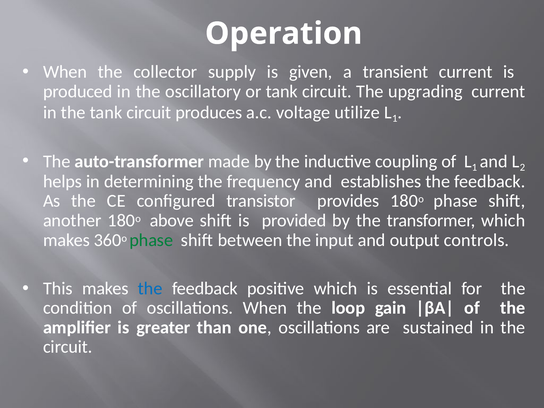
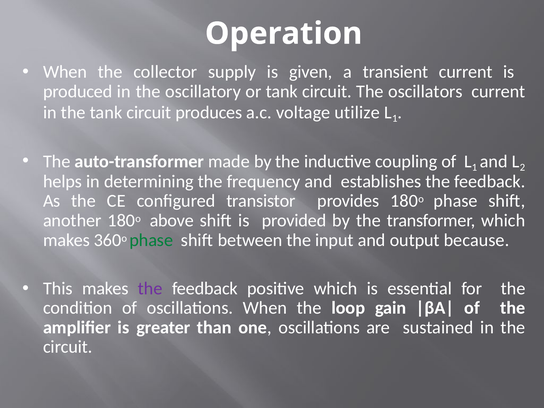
upgrading: upgrading -> oscillators
controls: controls -> because
the at (150, 289) colour: blue -> purple
